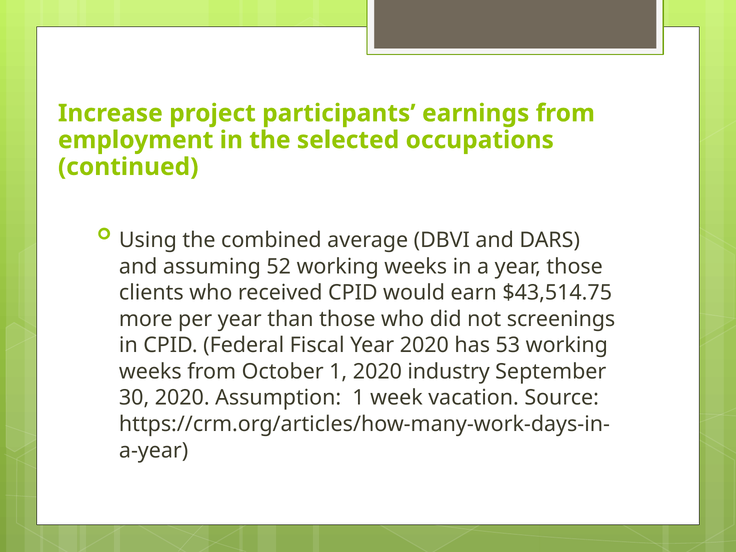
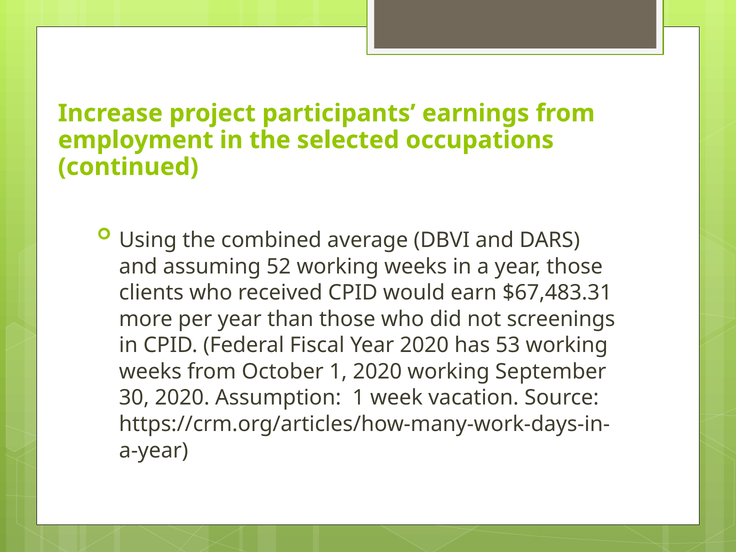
$43,514.75: $43,514.75 -> $67,483.31
2020 industry: industry -> working
